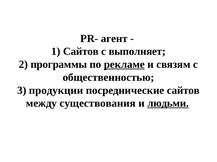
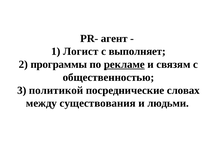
1 Сайтов: Сайтов -> Логист
продукции: продукции -> политикой
посреднические сайтов: сайтов -> словах
людьми underline: present -> none
